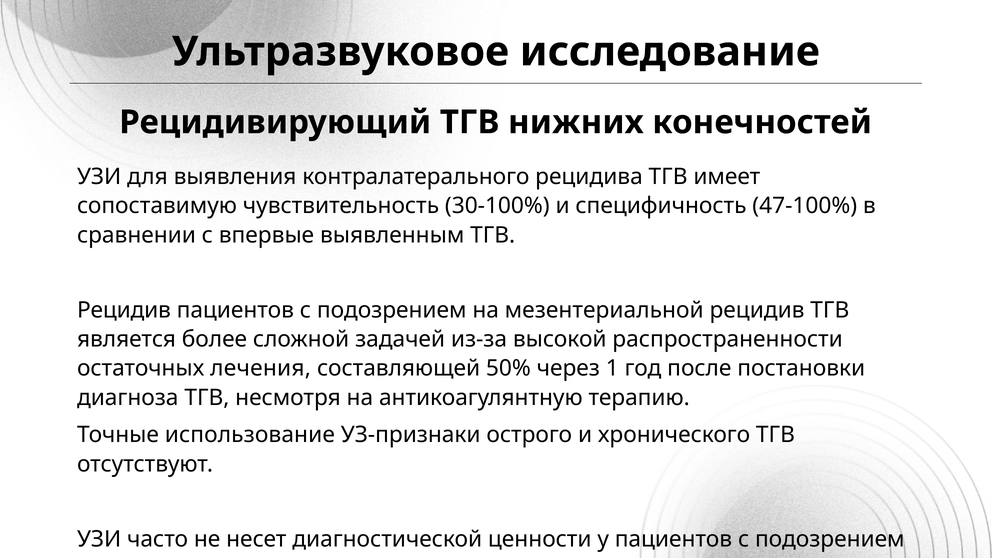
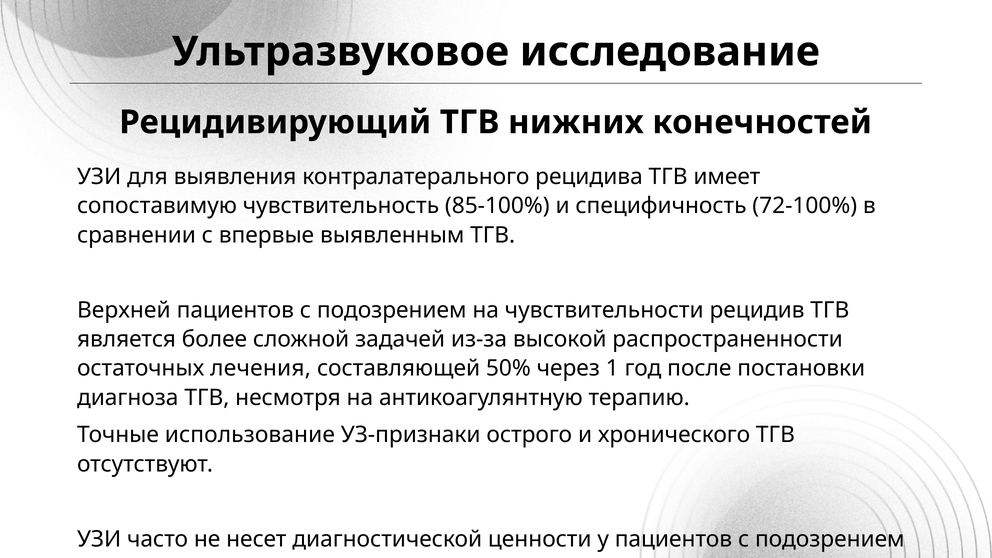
30-100%: 30-100% -> 85-100%
47-100%: 47-100% -> 72-100%
Рецидив at (124, 310): Рецидив -> Верхней
мезентериальной: мезентериальной -> чувствительности
